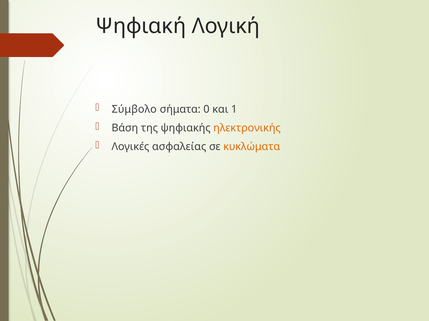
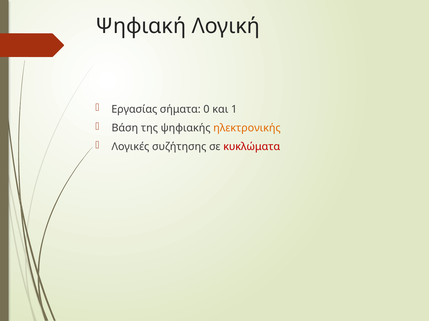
Σύμβολο: Σύμβολο -> Εργασίας
ασφαλείας: ασφαλείας -> συζήτησης
κυκλώματα colour: orange -> red
